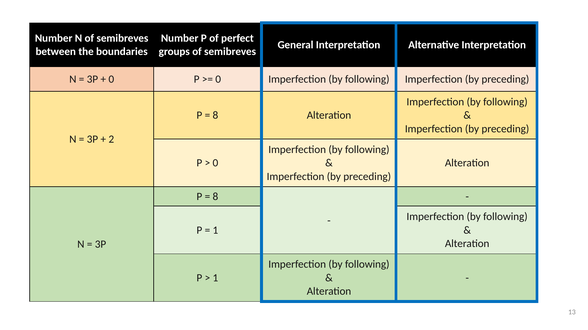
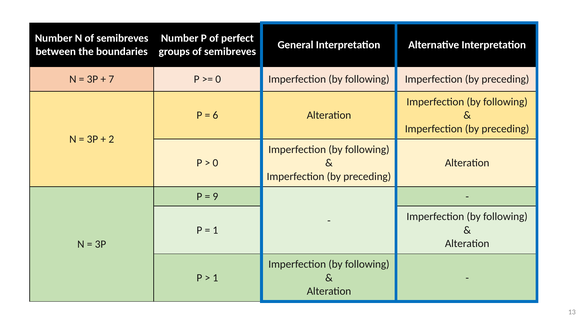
0 at (111, 79): 0 -> 7
8 at (215, 116): 8 -> 6
8 at (215, 197): 8 -> 9
